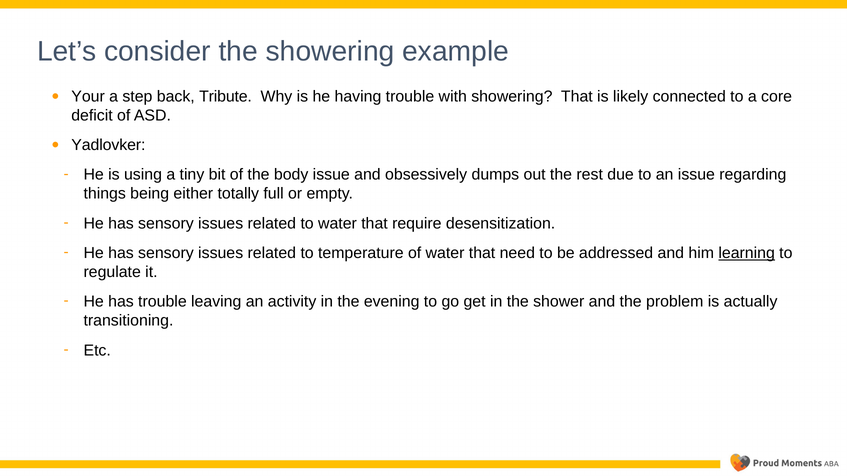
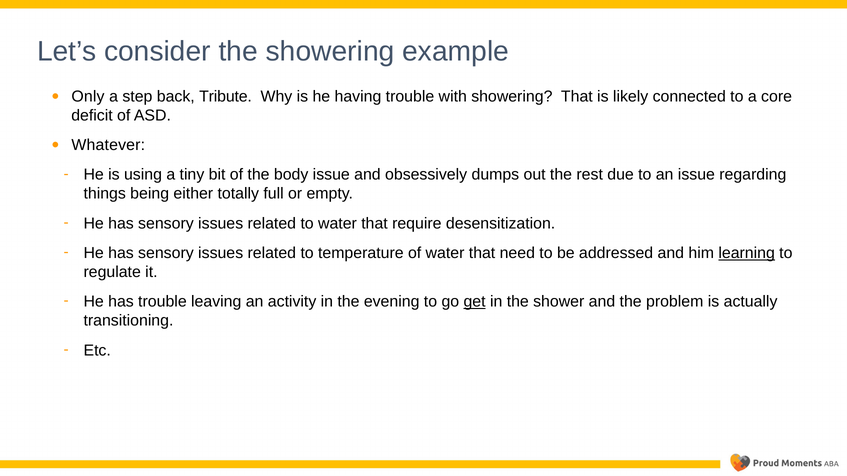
Your: Your -> Only
Yadlovker: Yadlovker -> Whatever
get underline: none -> present
